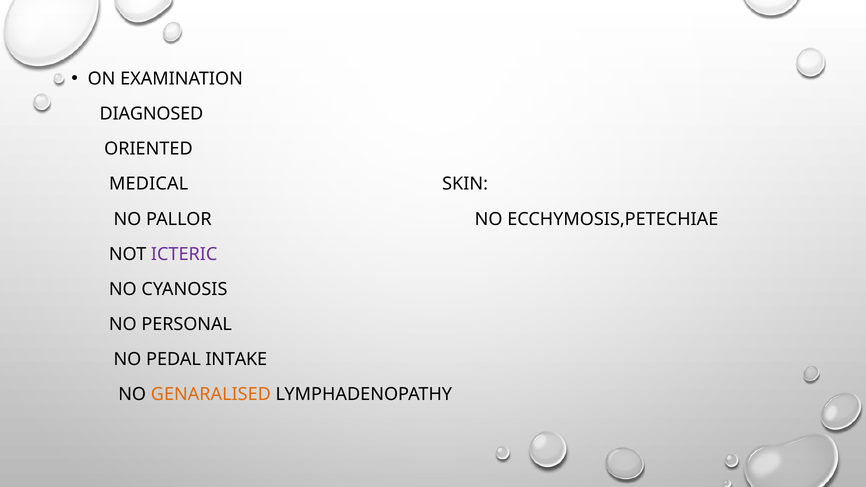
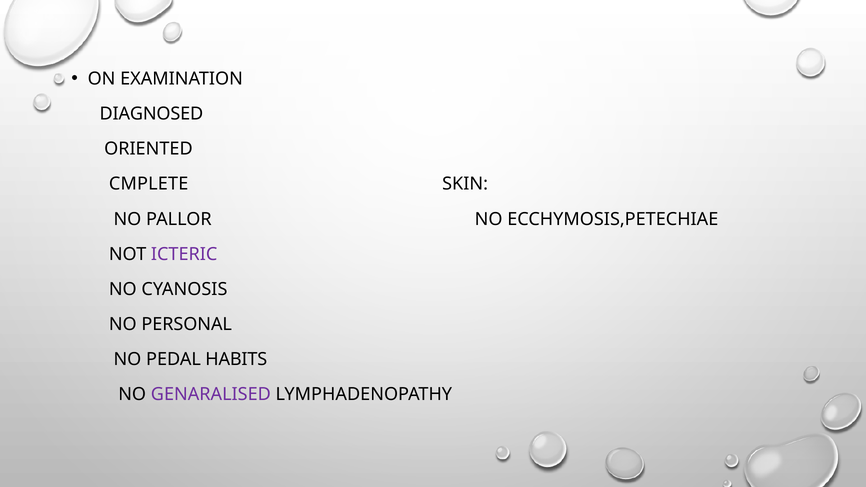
MEDICAL: MEDICAL -> CMPLETE
INTAKE: INTAKE -> HABITS
GENARALISED colour: orange -> purple
